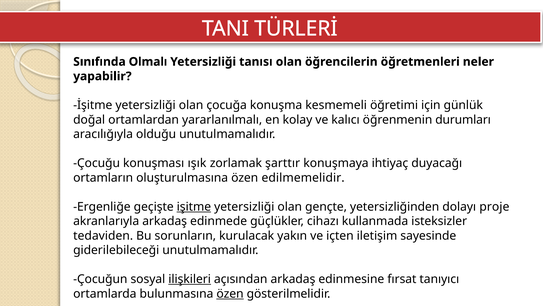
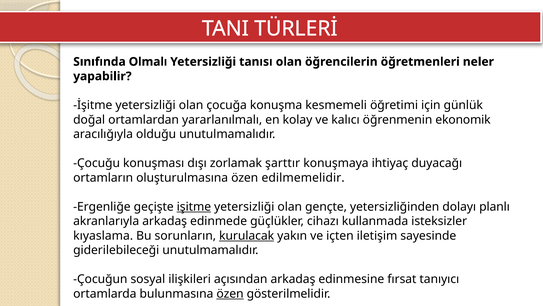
durumları: durumları -> ekonomik
ışık: ışık -> dışı
proje: proje -> planlı
tedaviden: tedaviden -> kıyaslama
kurulacak underline: none -> present
ilişkileri underline: present -> none
